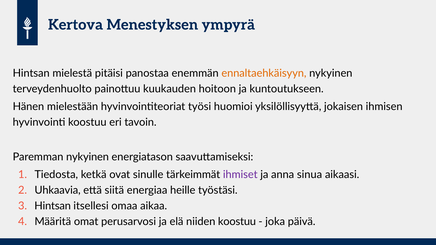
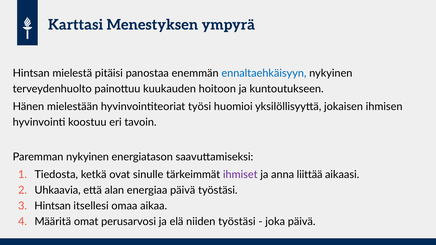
Kertova: Kertova -> Karttasi
ennaltaehkäisyyn colour: orange -> blue
sinua: sinua -> liittää
siitä: siitä -> alan
energiaa heille: heille -> päivä
niiden koostuu: koostuu -> työstäsi
